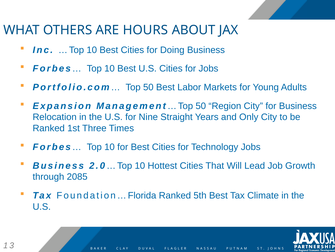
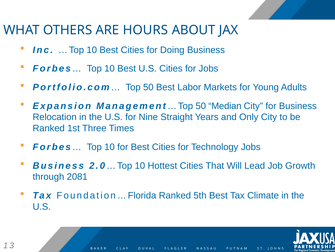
Region: Region -> Median
2085: 2085 -> 2081
